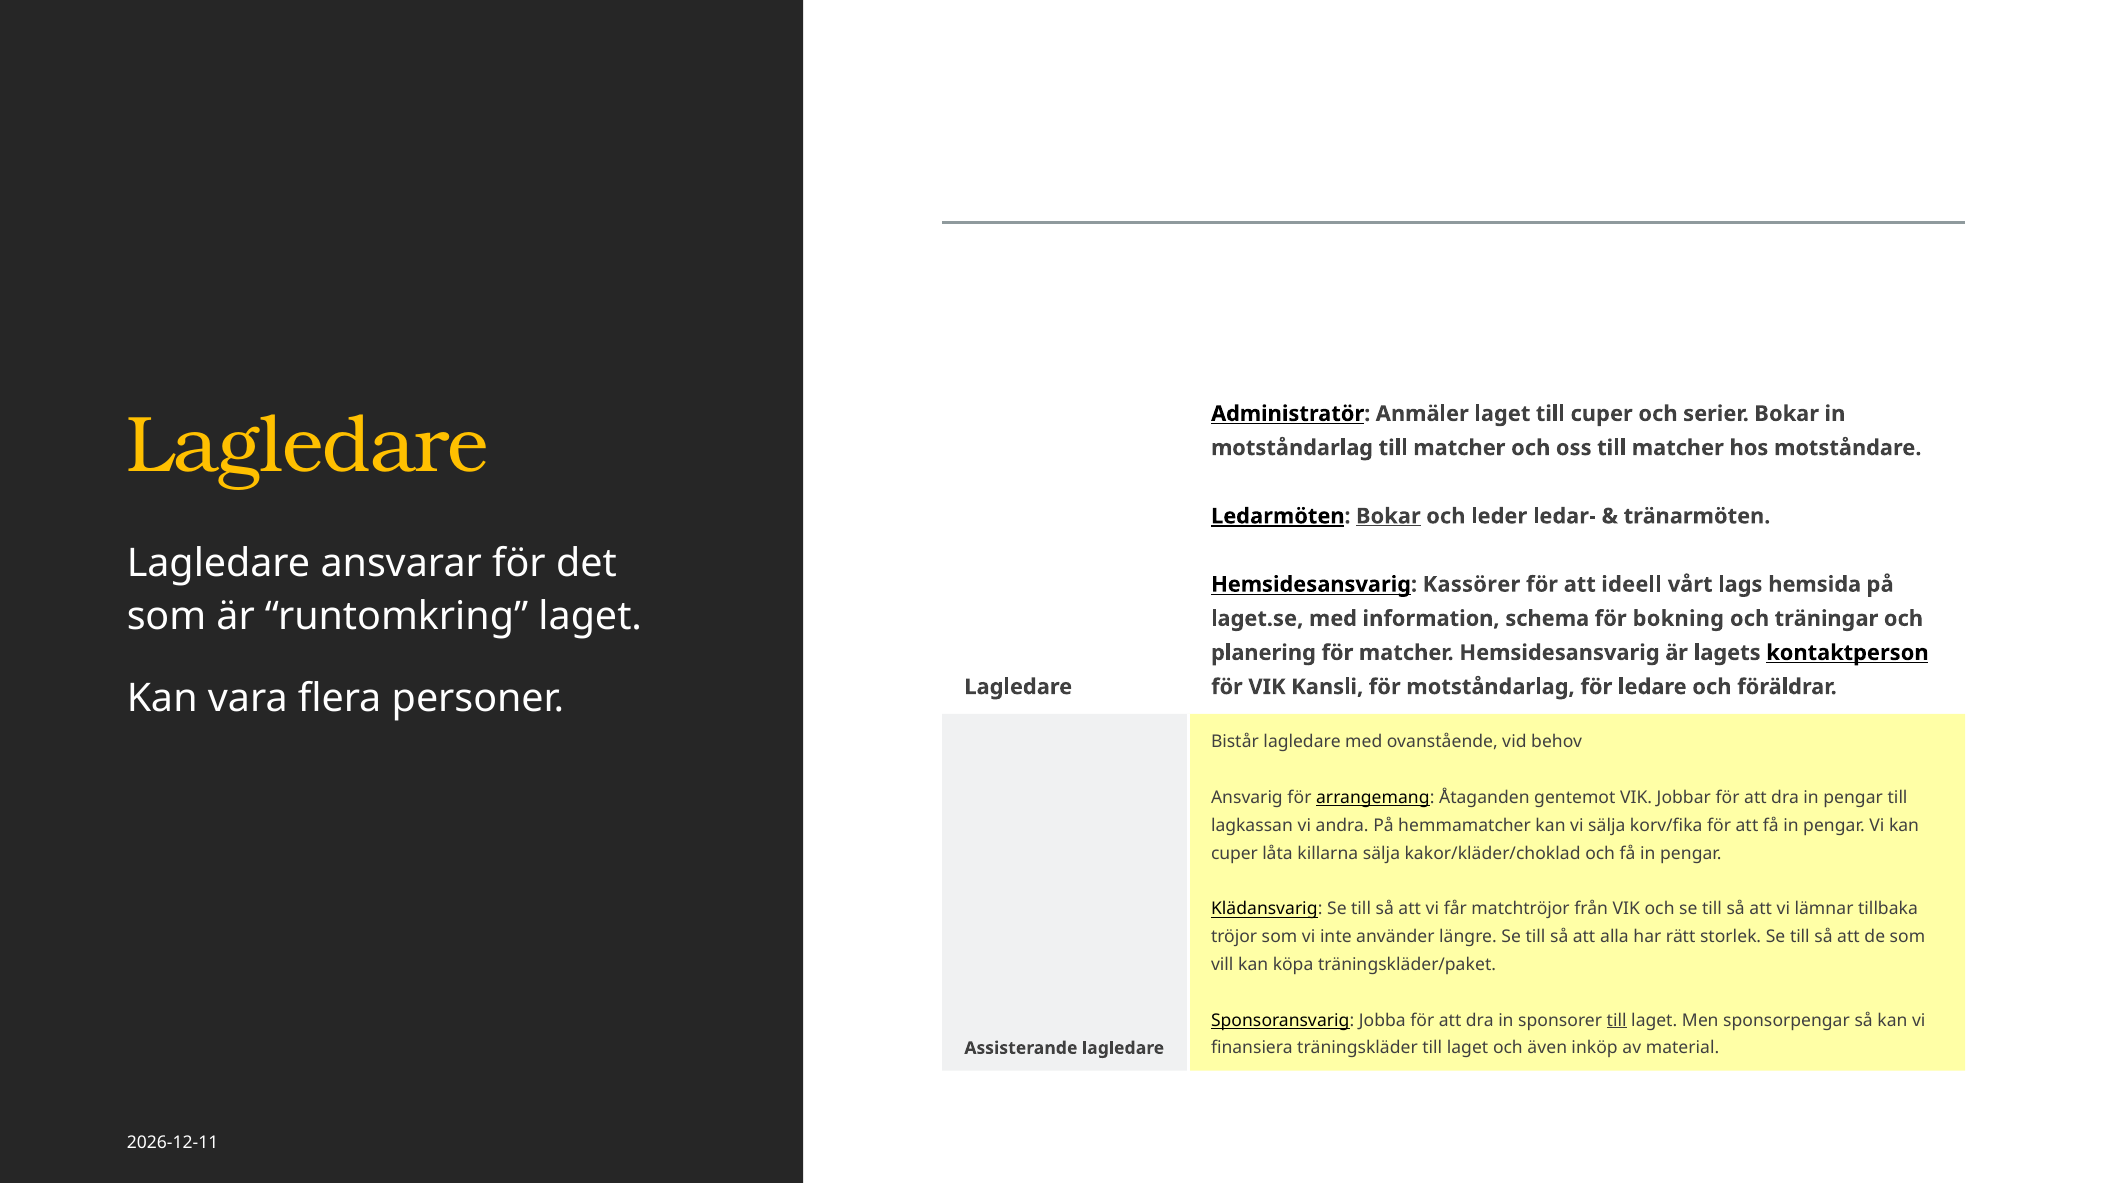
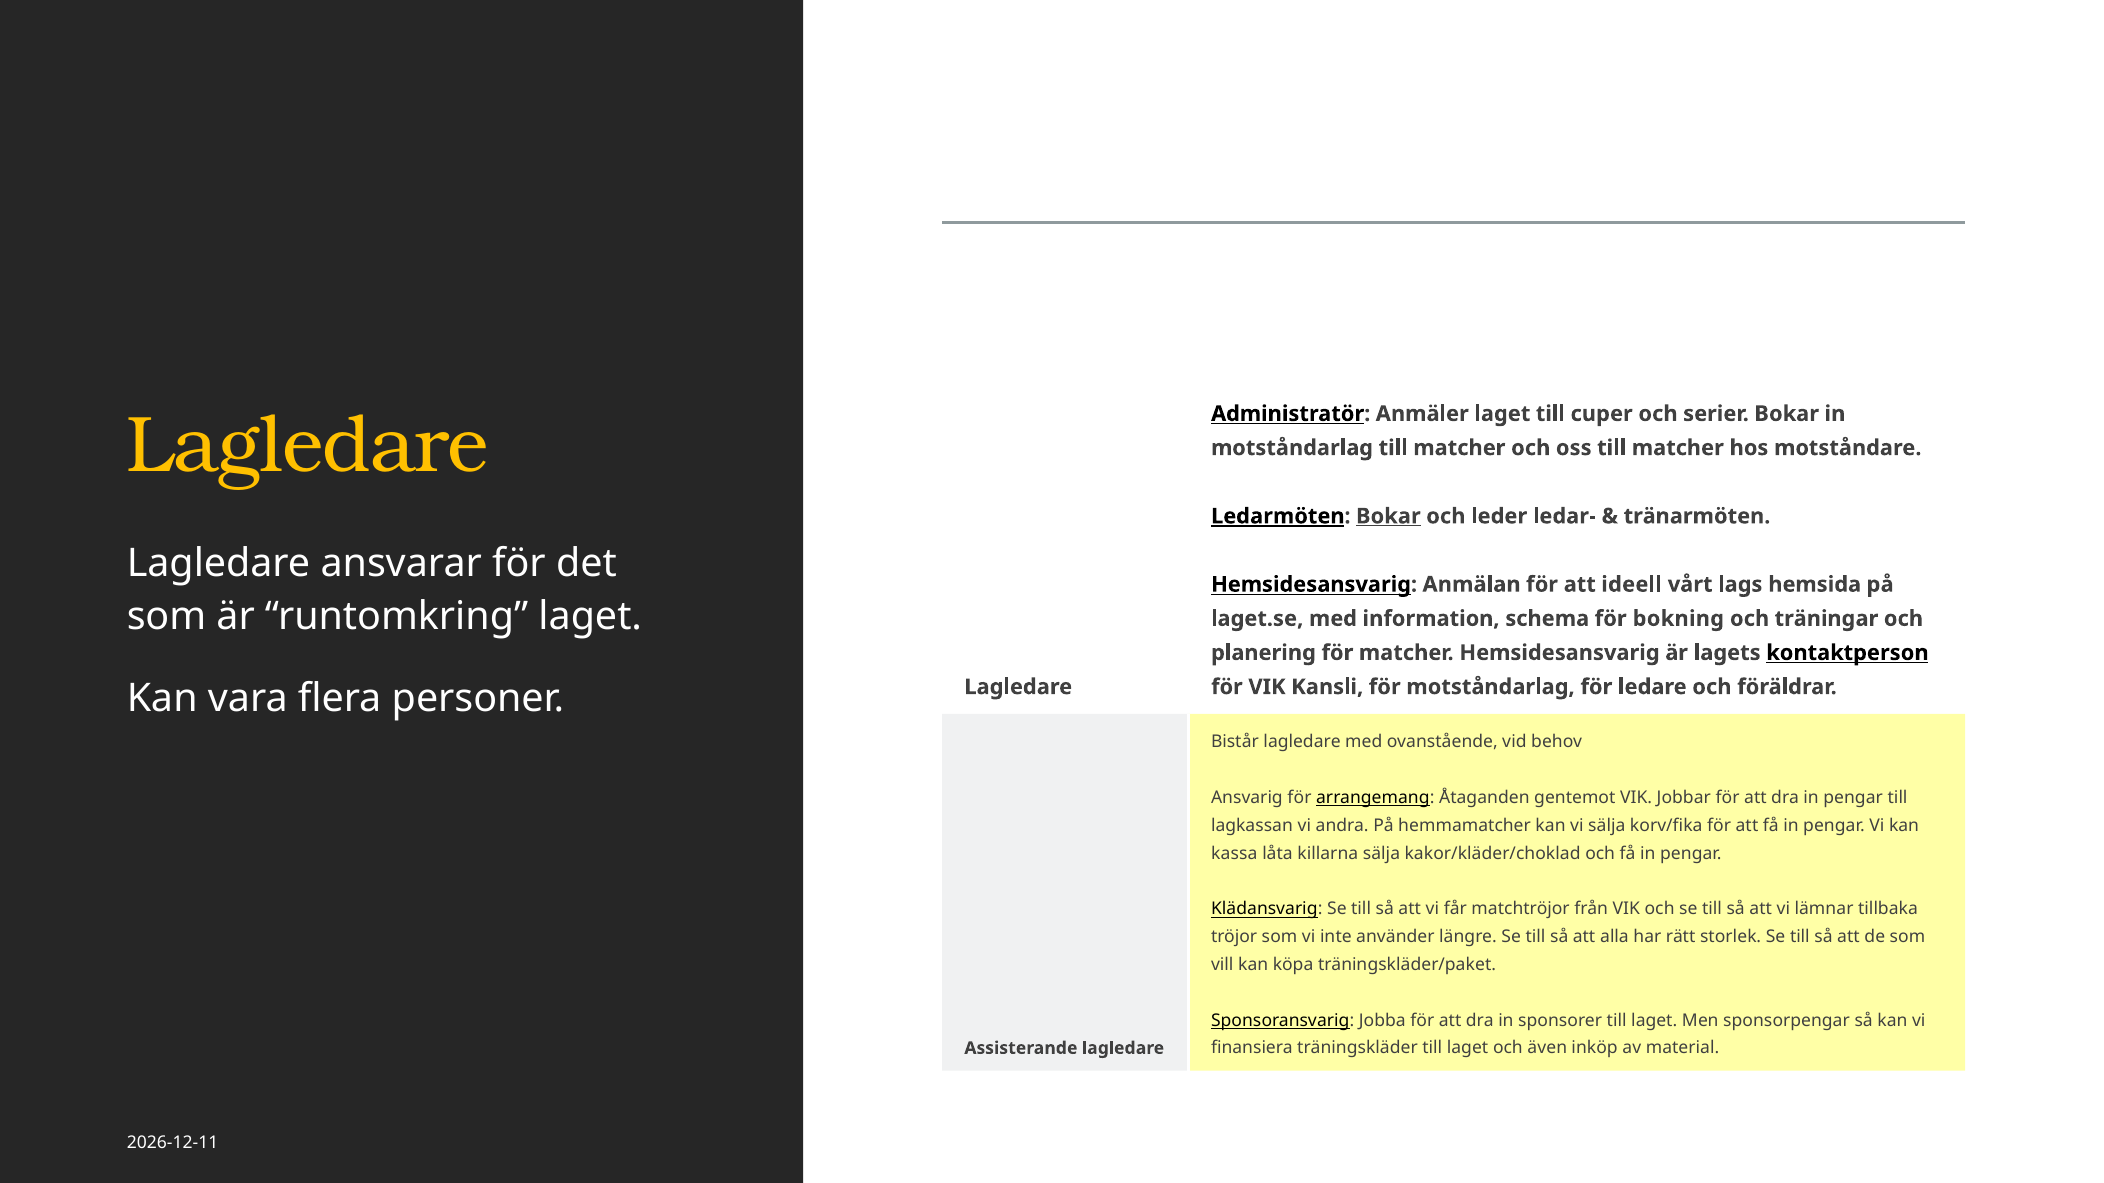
Kassörer: Kassörer -> Anmälan
cuper at (1234, 854): cuper -> kassa
till at (1617, 1021) underline: present -> none
